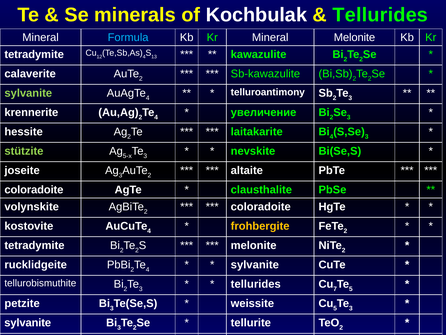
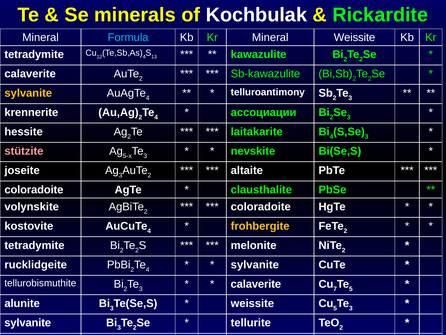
Tellurides at (380, 15): Tellurides -> Rickardite
Mineral Melonite: Melonite -> Weissite
sylvanite at (28, 93) colour: light green -> yellow
увеличение: увеличение -> ассоциации
stützite colour: light green -> pink
tellurides at (256, 284): tellurides -> calaverite
petzite: petzite -> alunite
